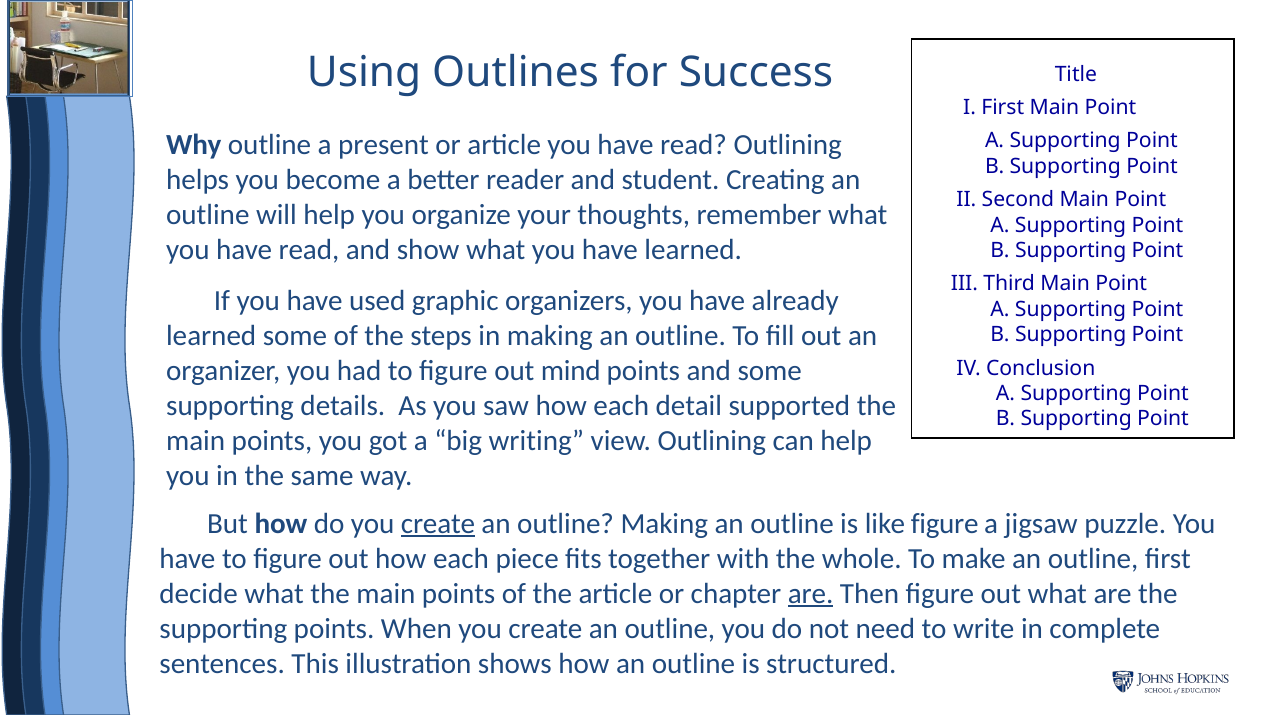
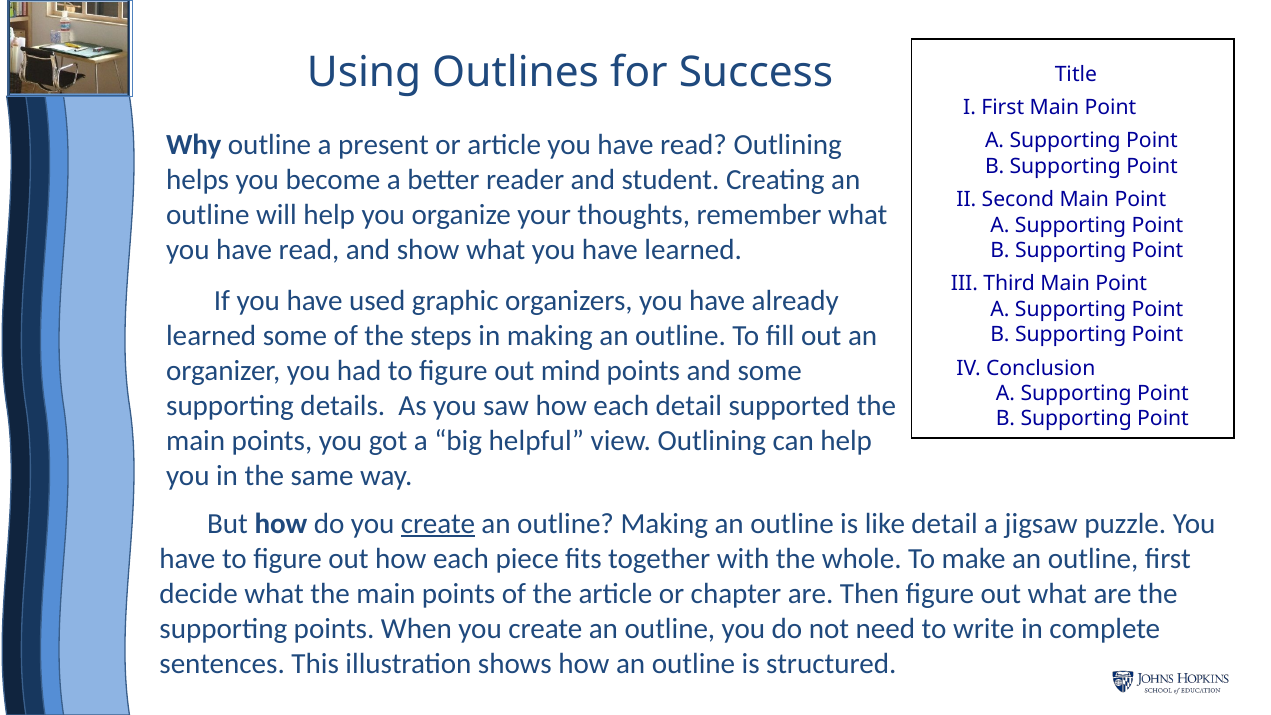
writing: writing -> helpful
like figure: figure -> detail
are at (811, 594) underline: present -> none
